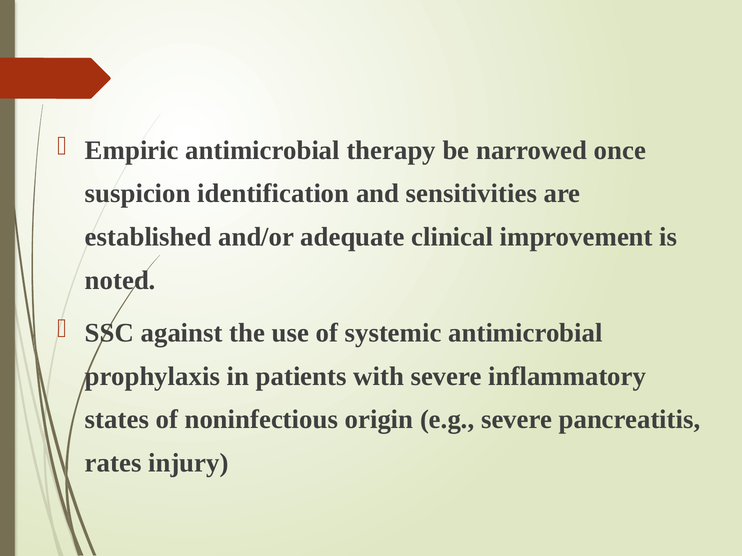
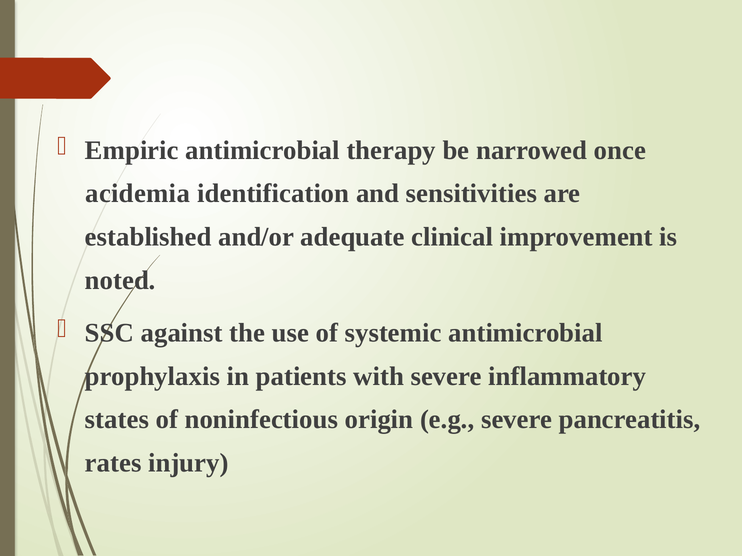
suspicion: suspicion -> acidemia
